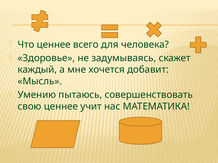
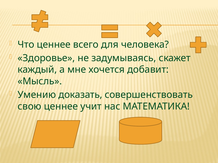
пытаюсь: пытаюсь -> доказать
